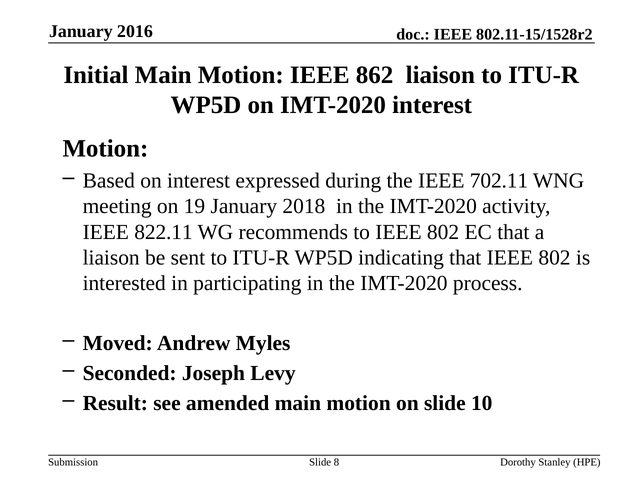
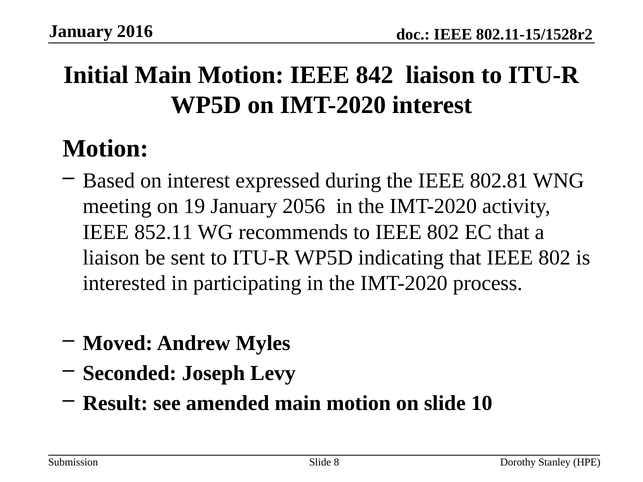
862: 862 -> 842
702.11: 702.11 -> 802.81
2018: 2018 -> 2056
822.11: 822.11 -> 852.11
